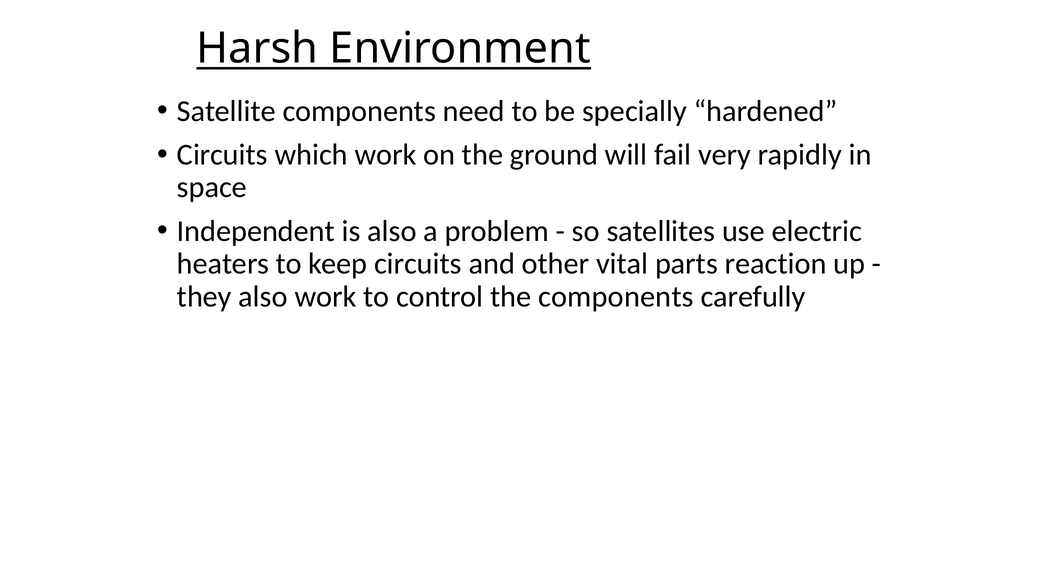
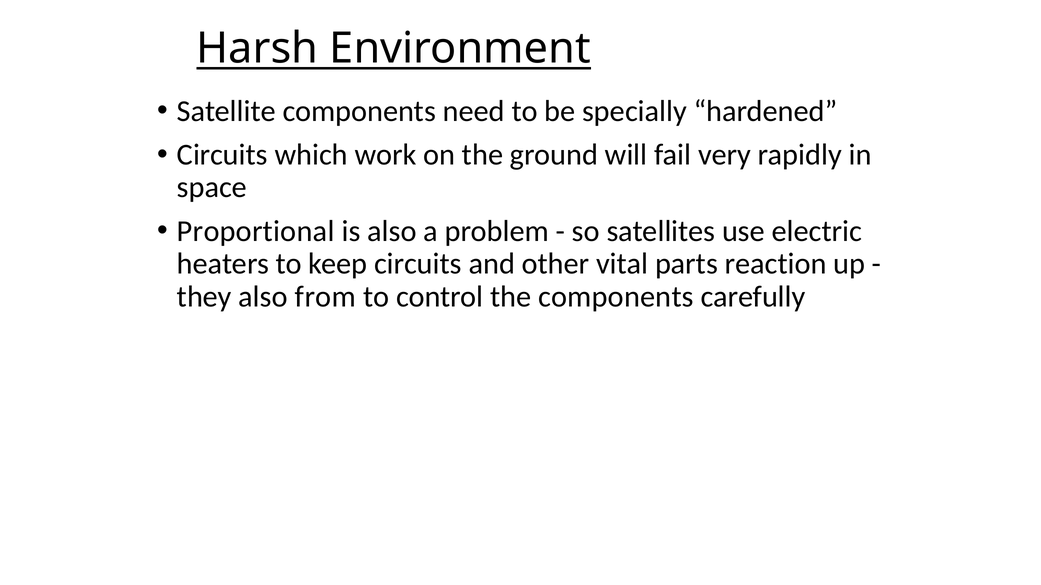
Independent: Independent -> Proportional
also work: work -> from
